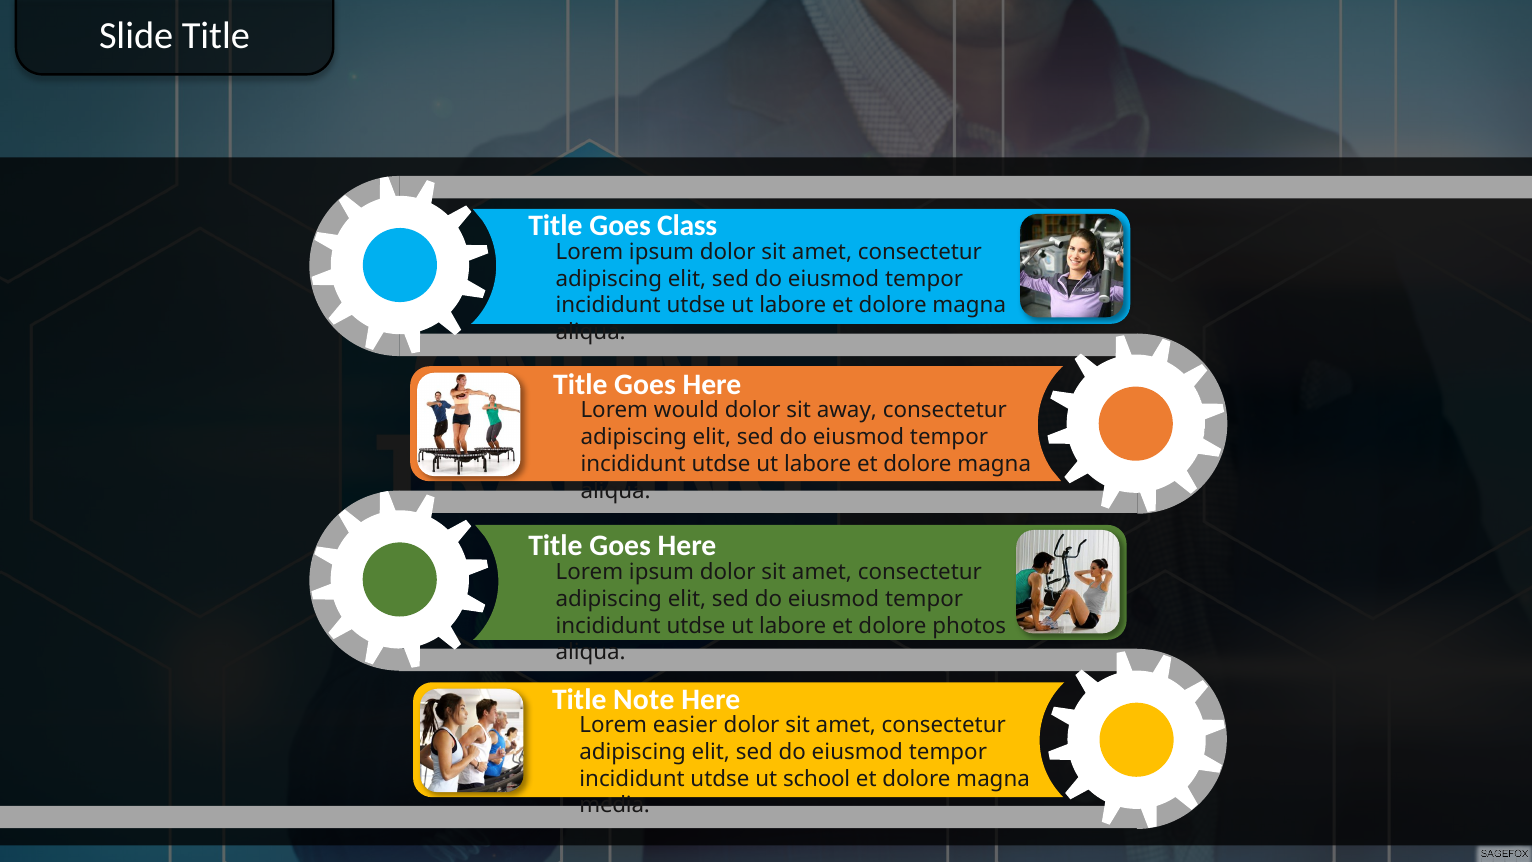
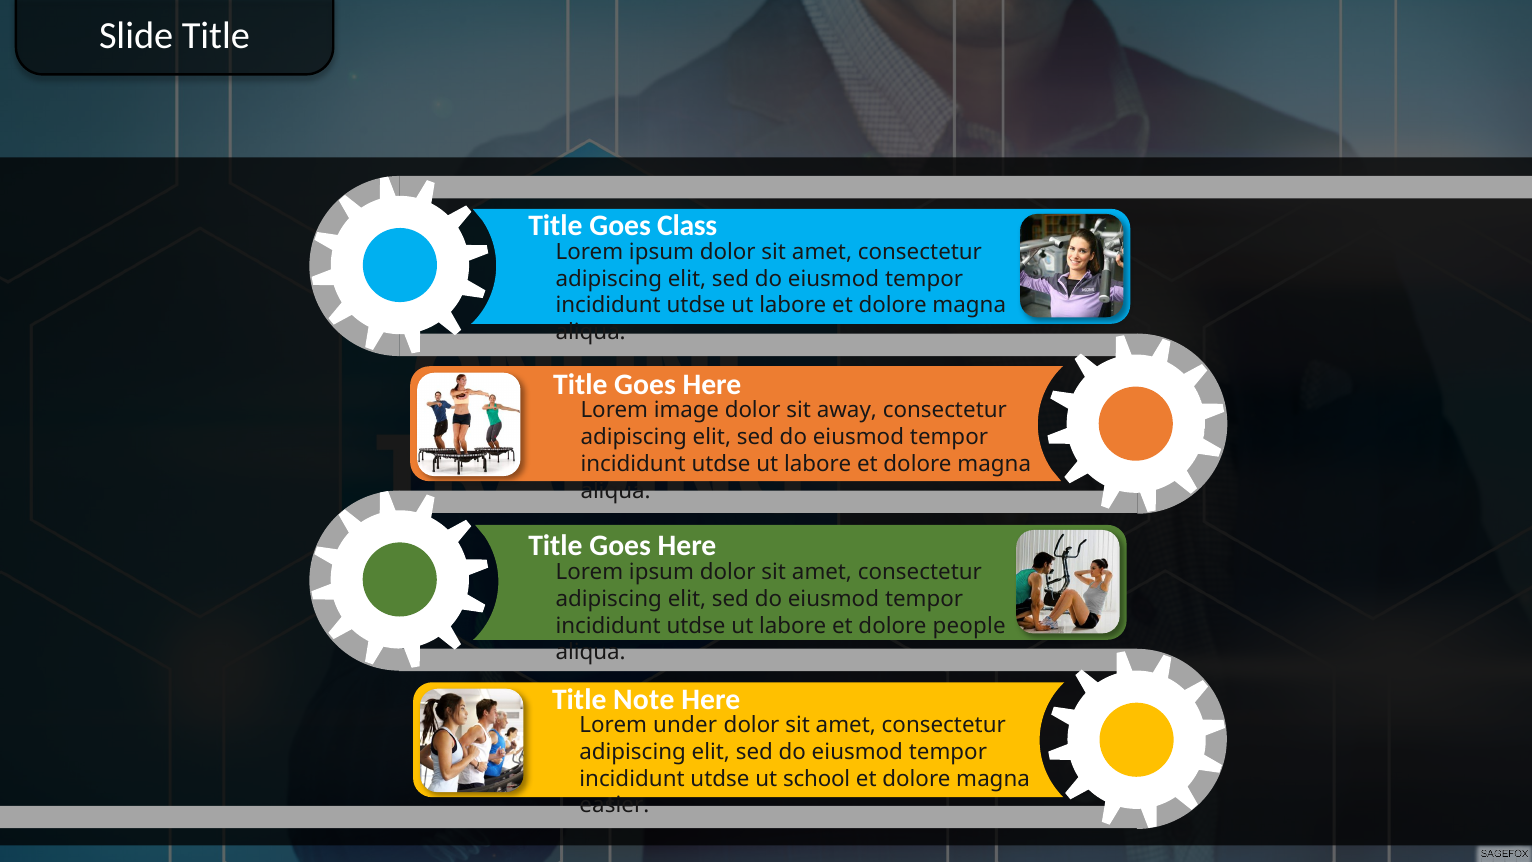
would: would -> image
photos: photos -> people
easier: easier -> under
media: media -> easier
